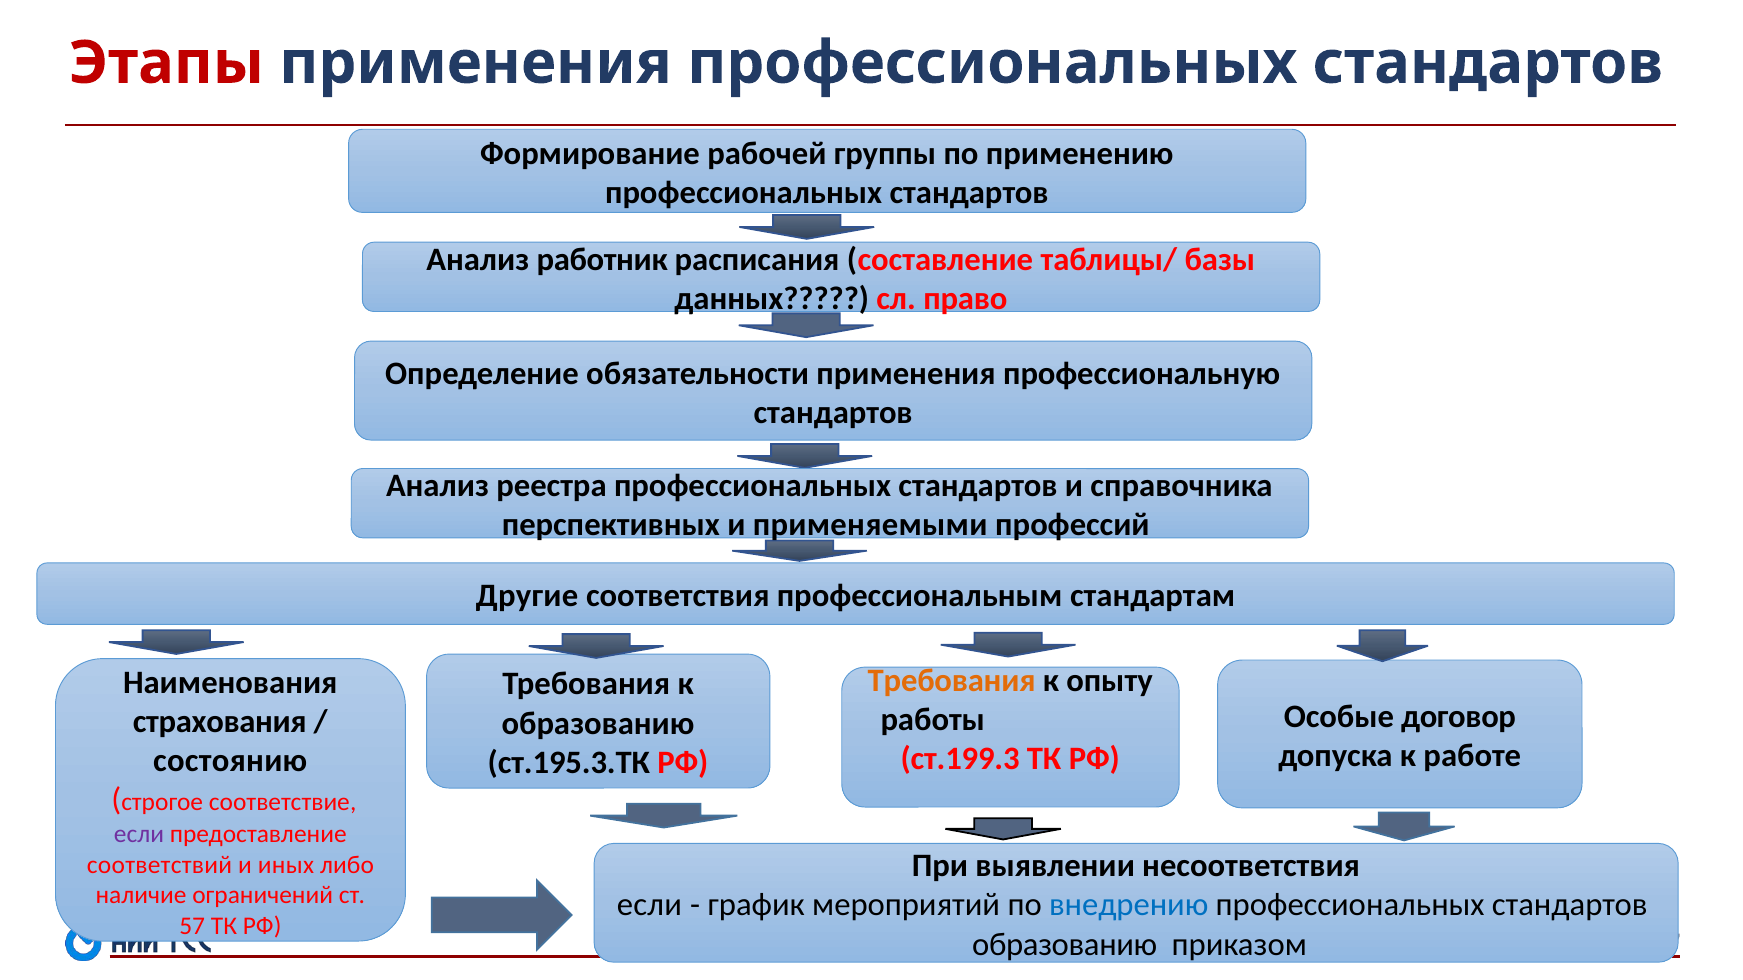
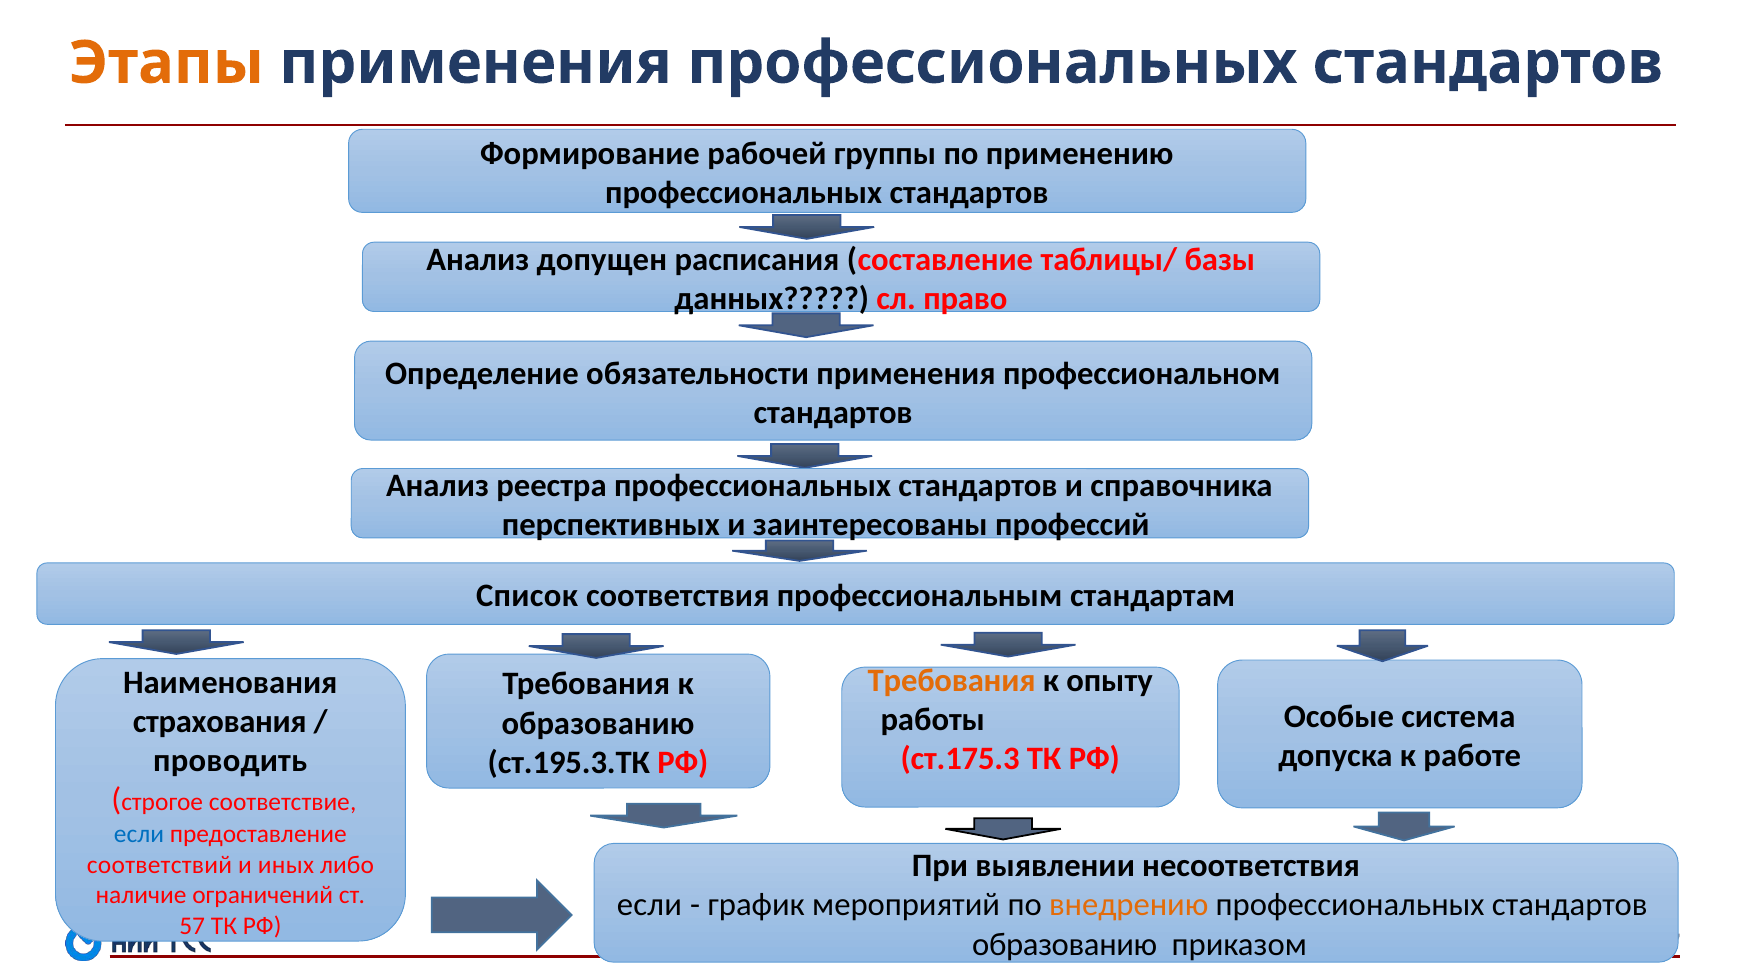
Этапы colour: red -> orange
работник: работник -> допущен
профессиональную: профессиональную -> профессиональном
применяемыми: применяемыми -> заинтересованы
Другие: Другие -> Список
договор: договор -> система
ст.199.3: ст.199.3 -> ст.175.3
состоянию: состоянию -> проводить
если at (139, 835) colour: purple -> blue
внедрению colour: blue -> orange
